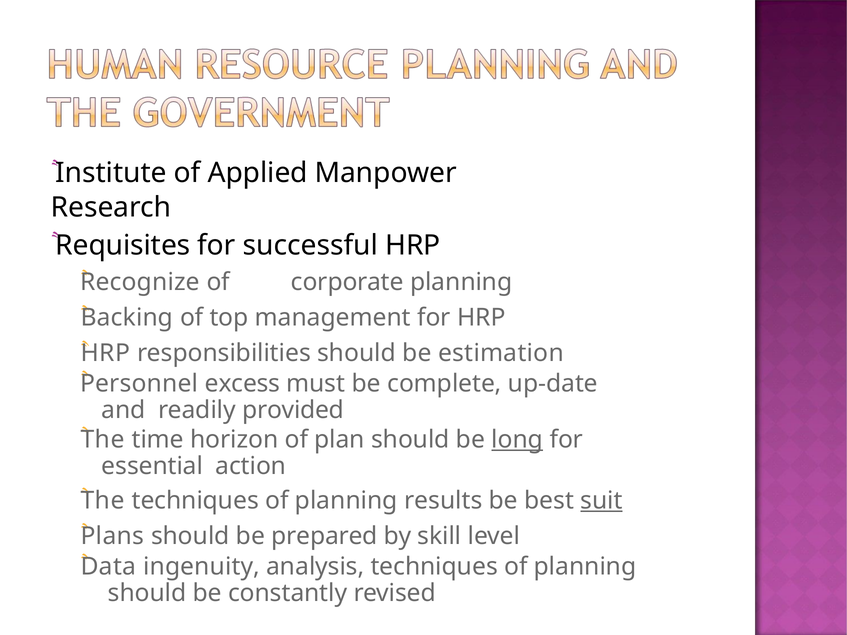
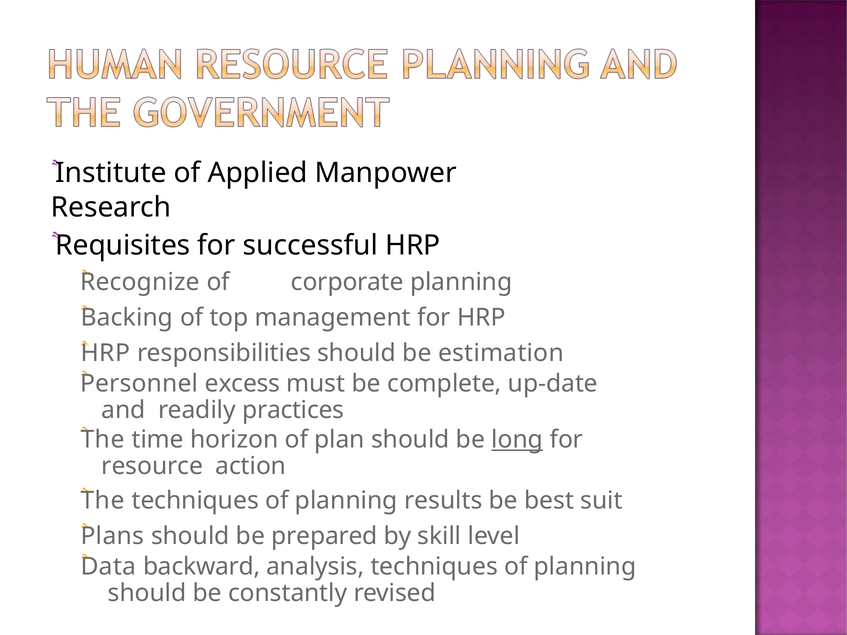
provided: provided -> practices
essential: essential -> resource
suit underline: present -> none
ingenuity: ingenuity -> backward
